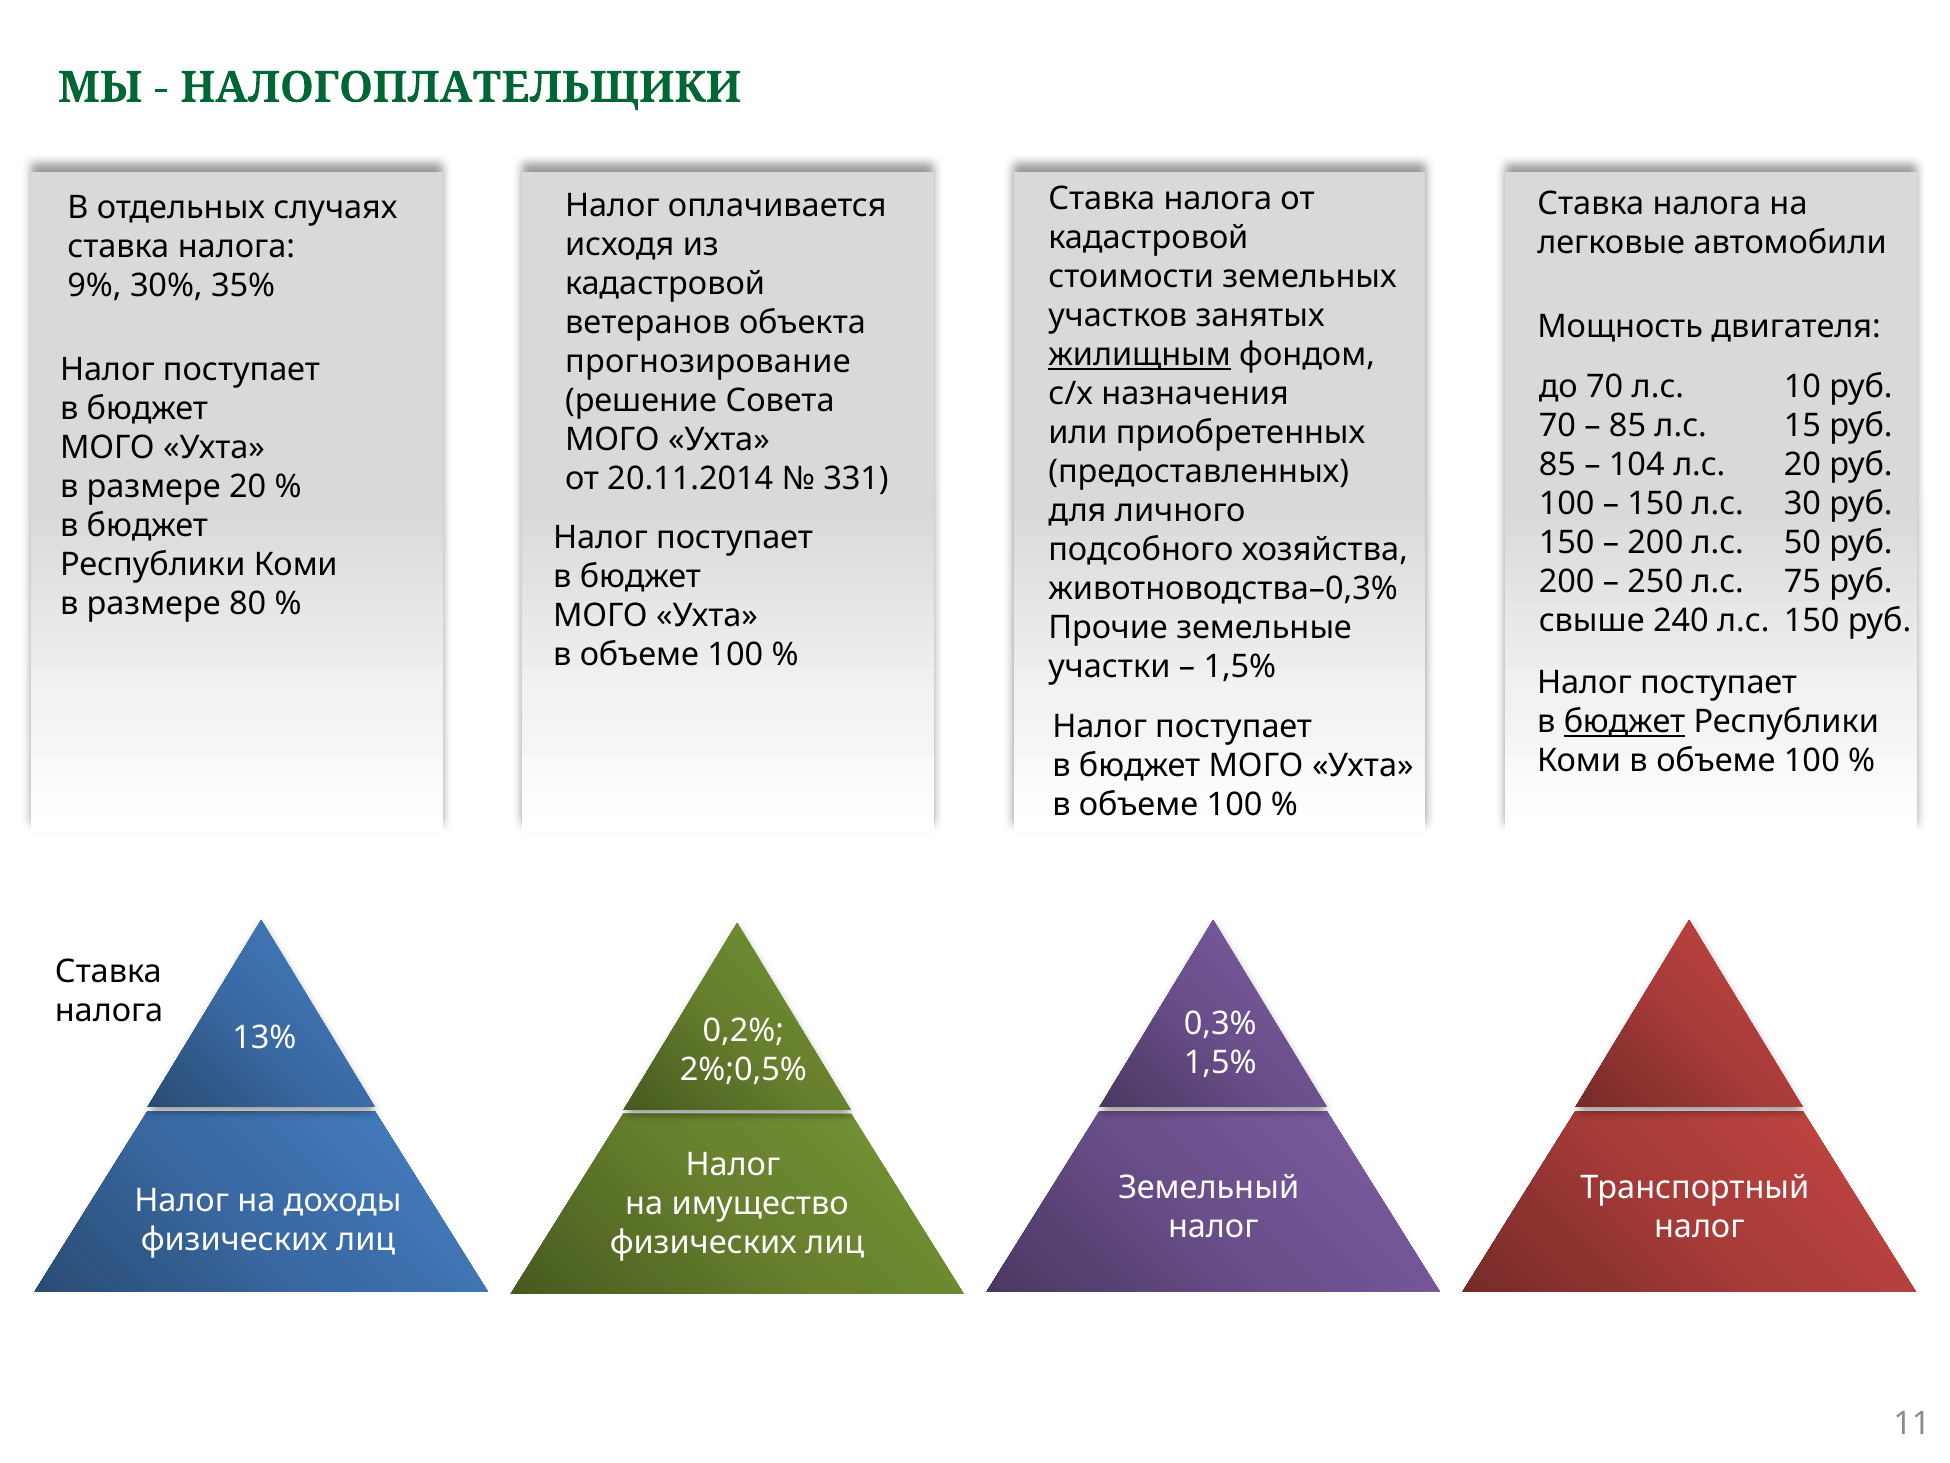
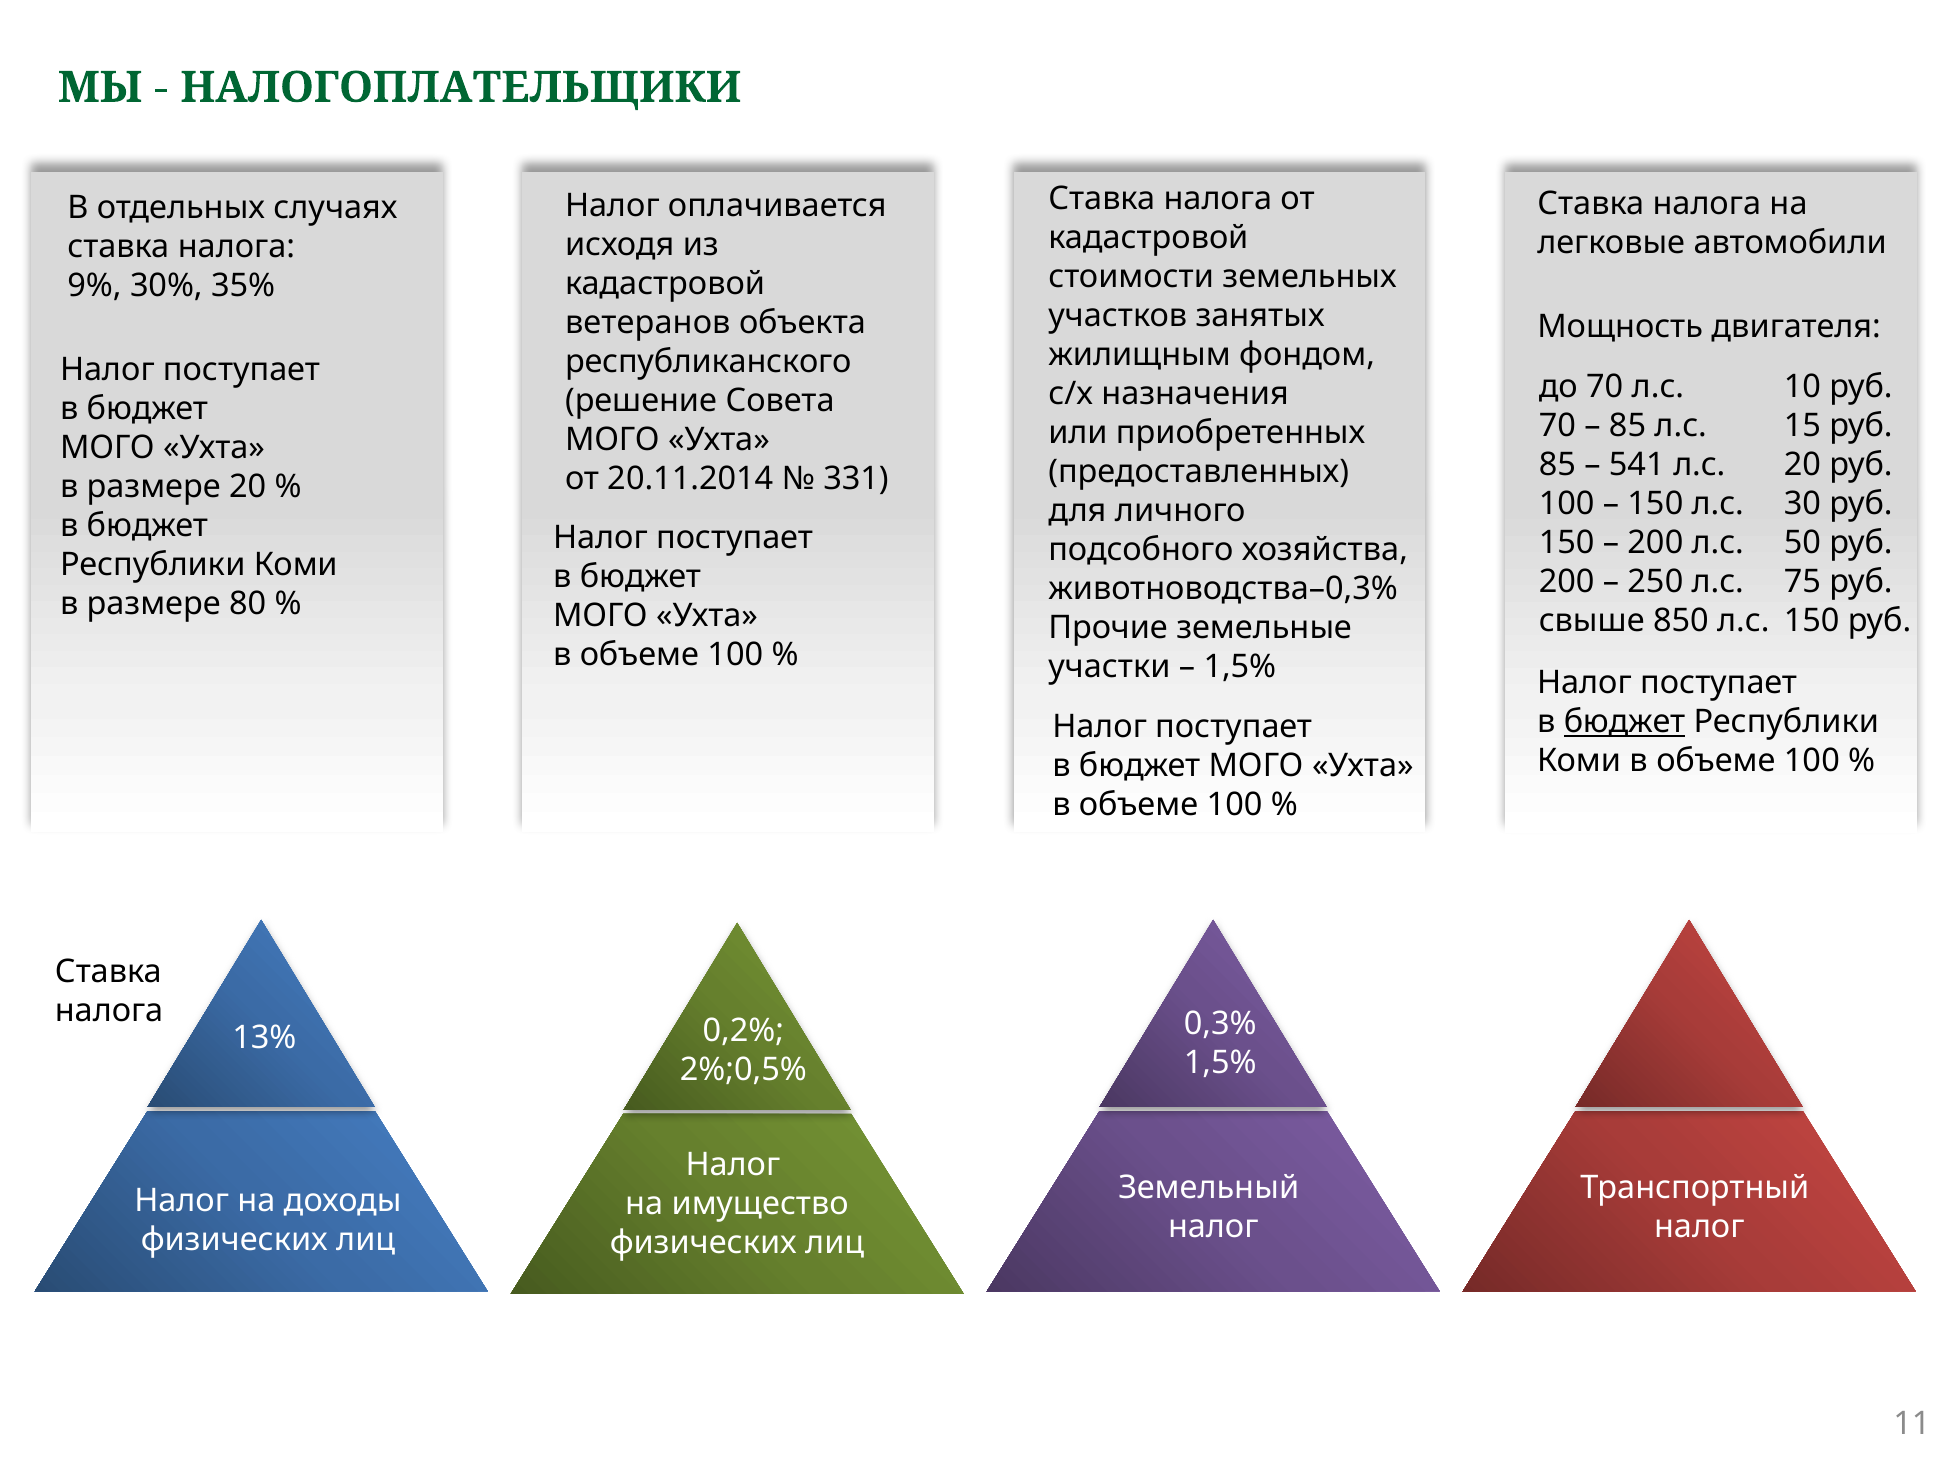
жилищным underline: present -> none
прогнозирование: прогнозирование -> республиканского
104: 104 -> 541
240: 240 -> 850
